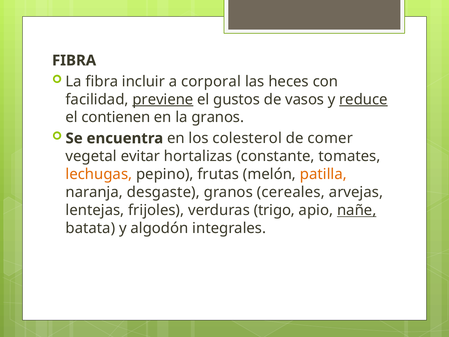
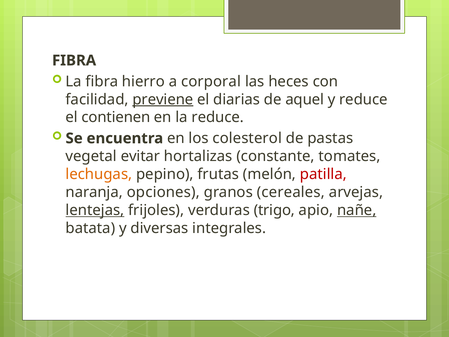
incluir: incluir -> hierro
gustos: gustos -> diarias
vasos: vasos -> aquel
reduce at (363, 99) underline: present -> none
la granos: granos -> reduce
comer: comer -> pastas
patilla colour: orange -> red
desgaste: desgaste -> opciones
lentejas underline: none -> present
algodón: algodón -> diversas
